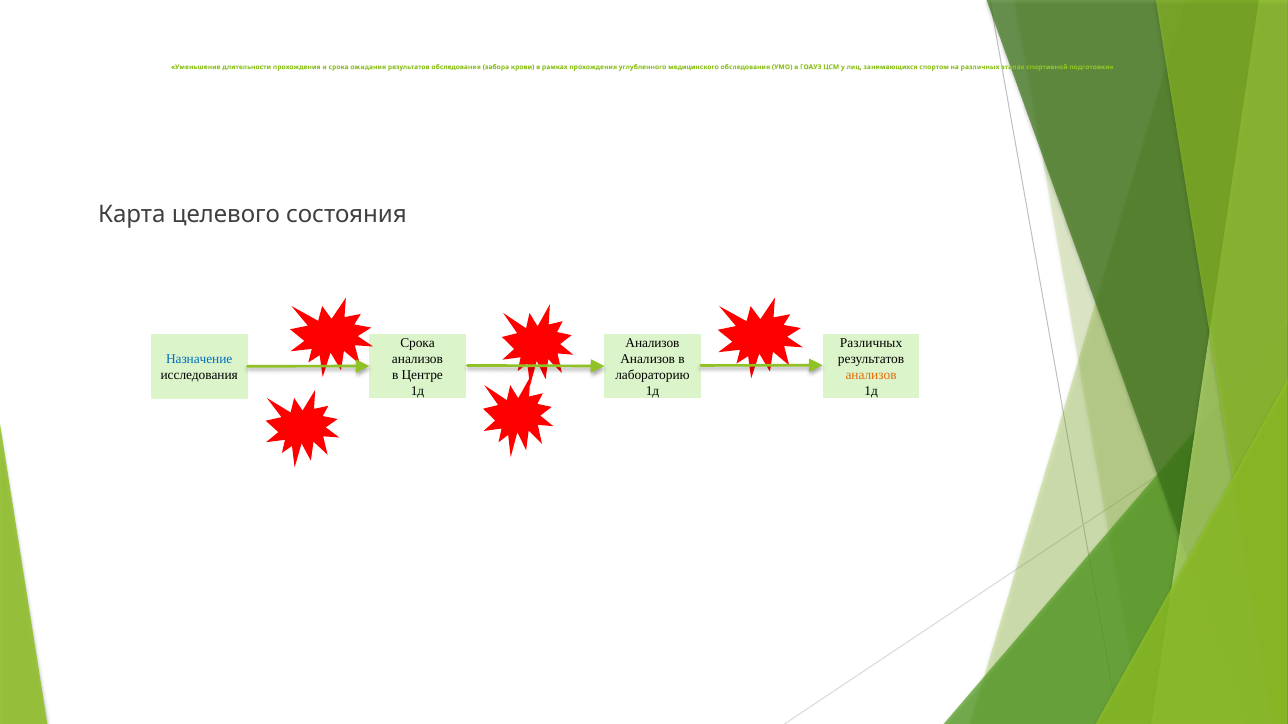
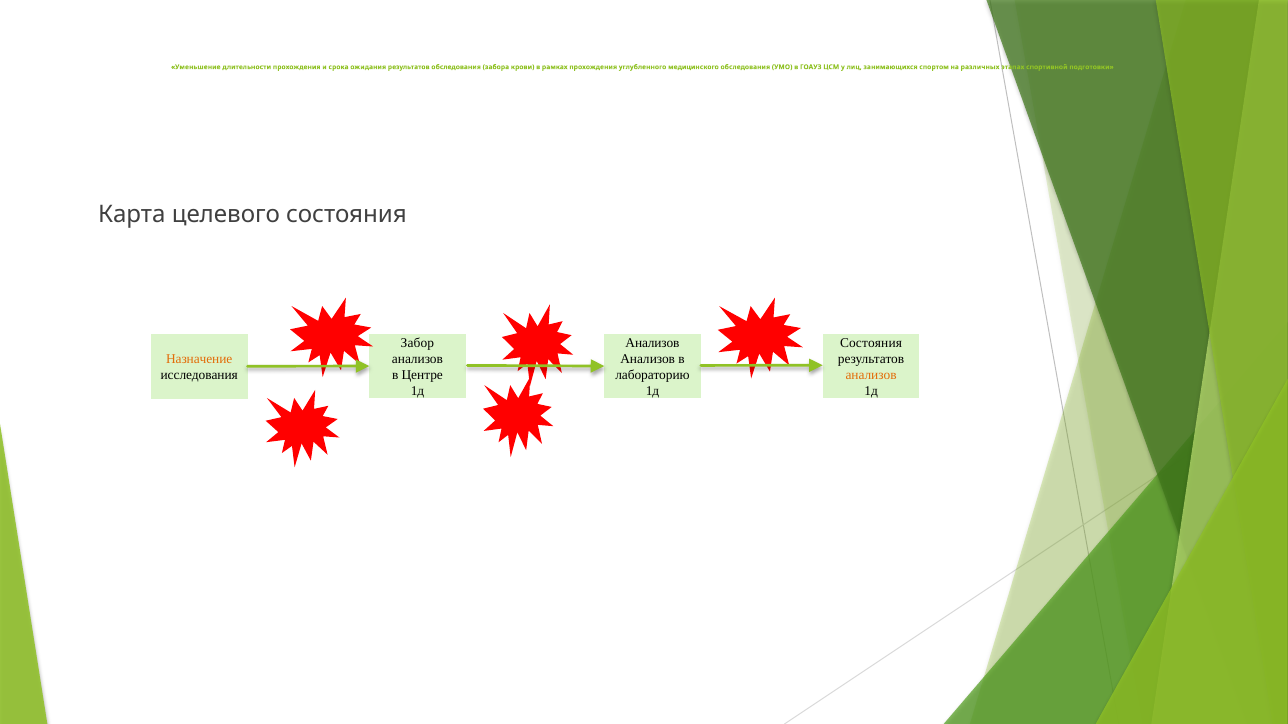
Срока at (418, 343): Срока -> Забор
Различных at (871, 343): Различных -> Состояния
Назначение colour: blue -> orange
